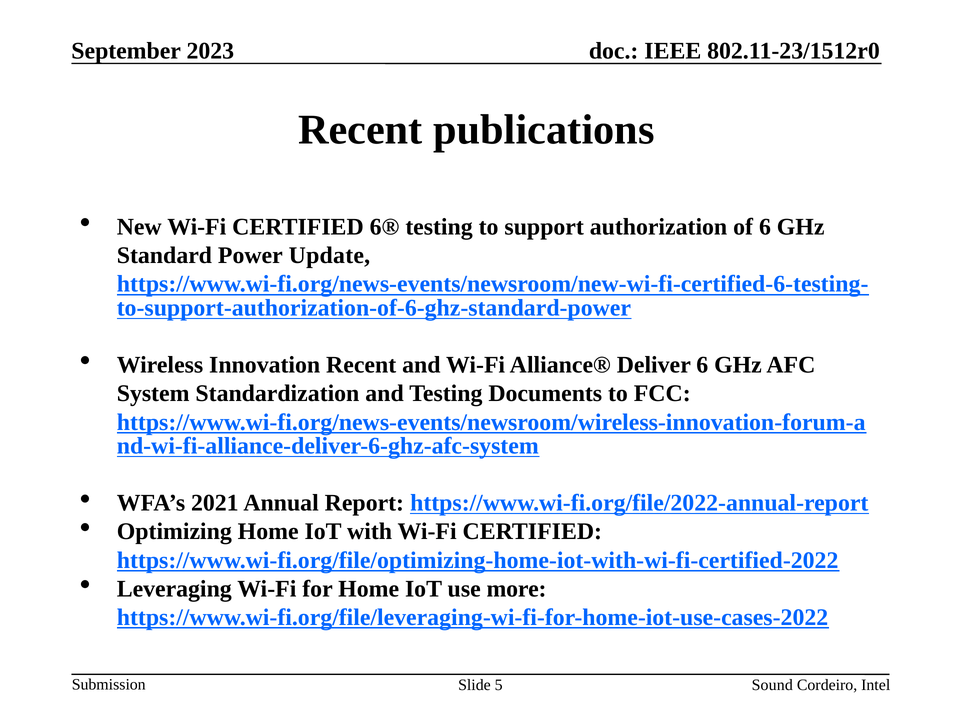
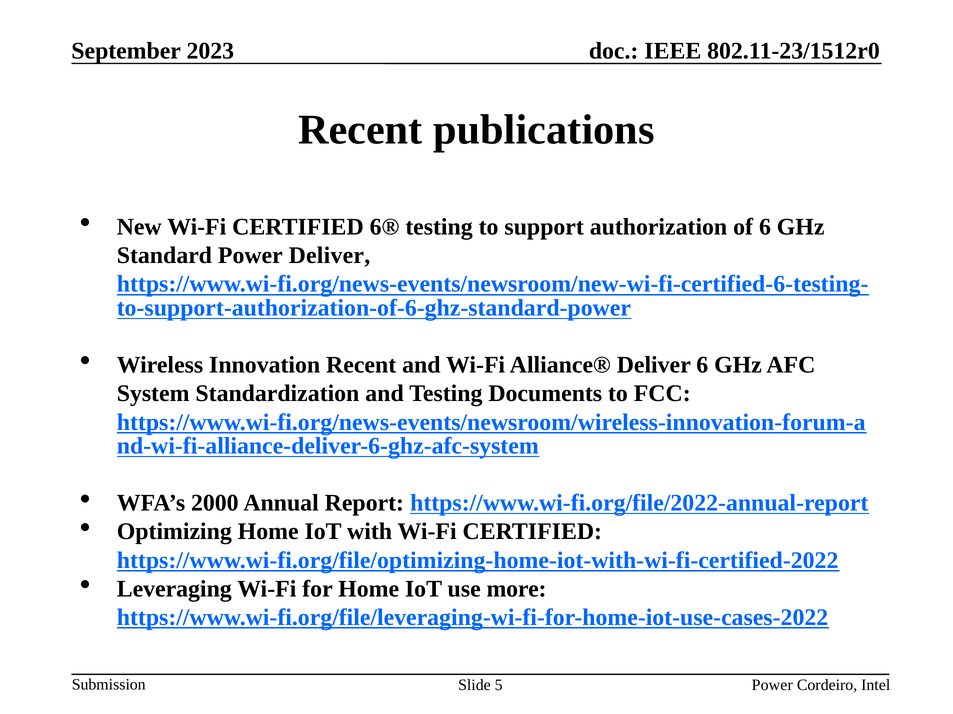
Power Update: Update -> Deliver
2021: 2021 -> 2000
Sound at (772, 685): Sound -> Power
